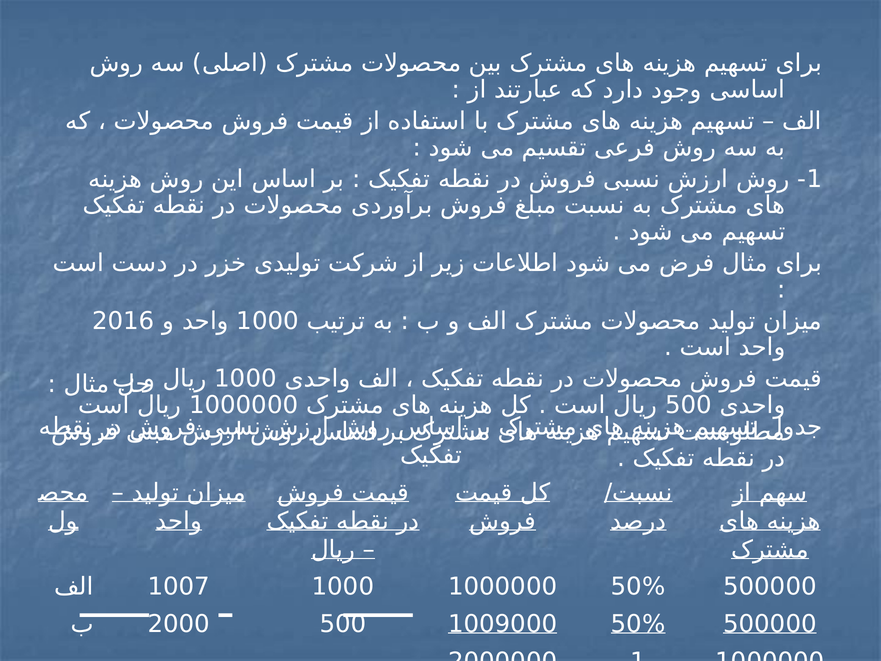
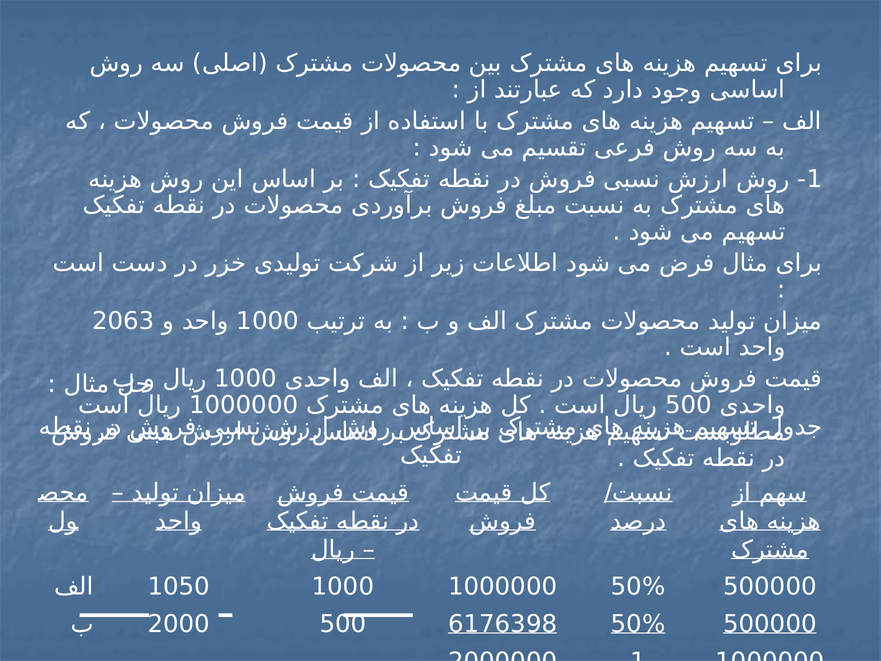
2016: 2016 -> 2063
1007: 1007 -> 1050
1009000: 1009000 -> 6176398
